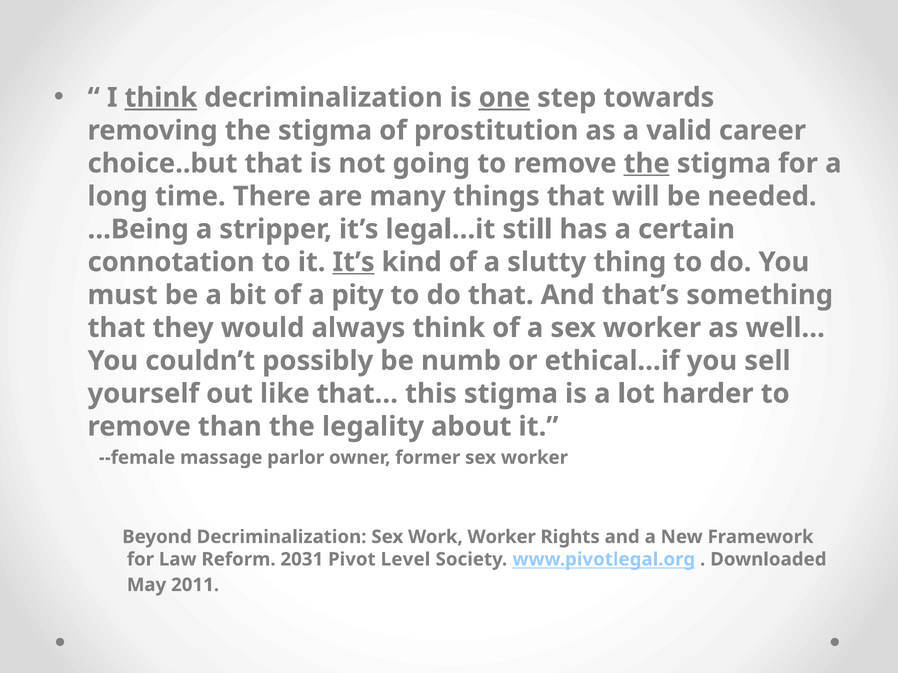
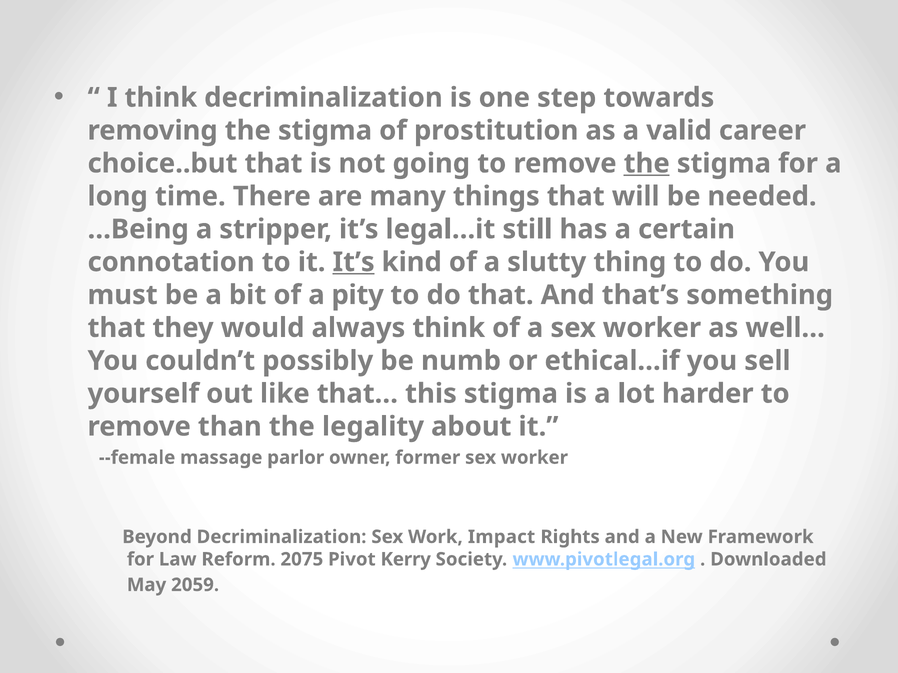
think at (161, 98) underline: present -> none
one underline: present -> none
Work Worker: Worker -> Impact
2031: 2031 -> 2075
Level: Level -> Kerry
2011: 2011 -> 2059
